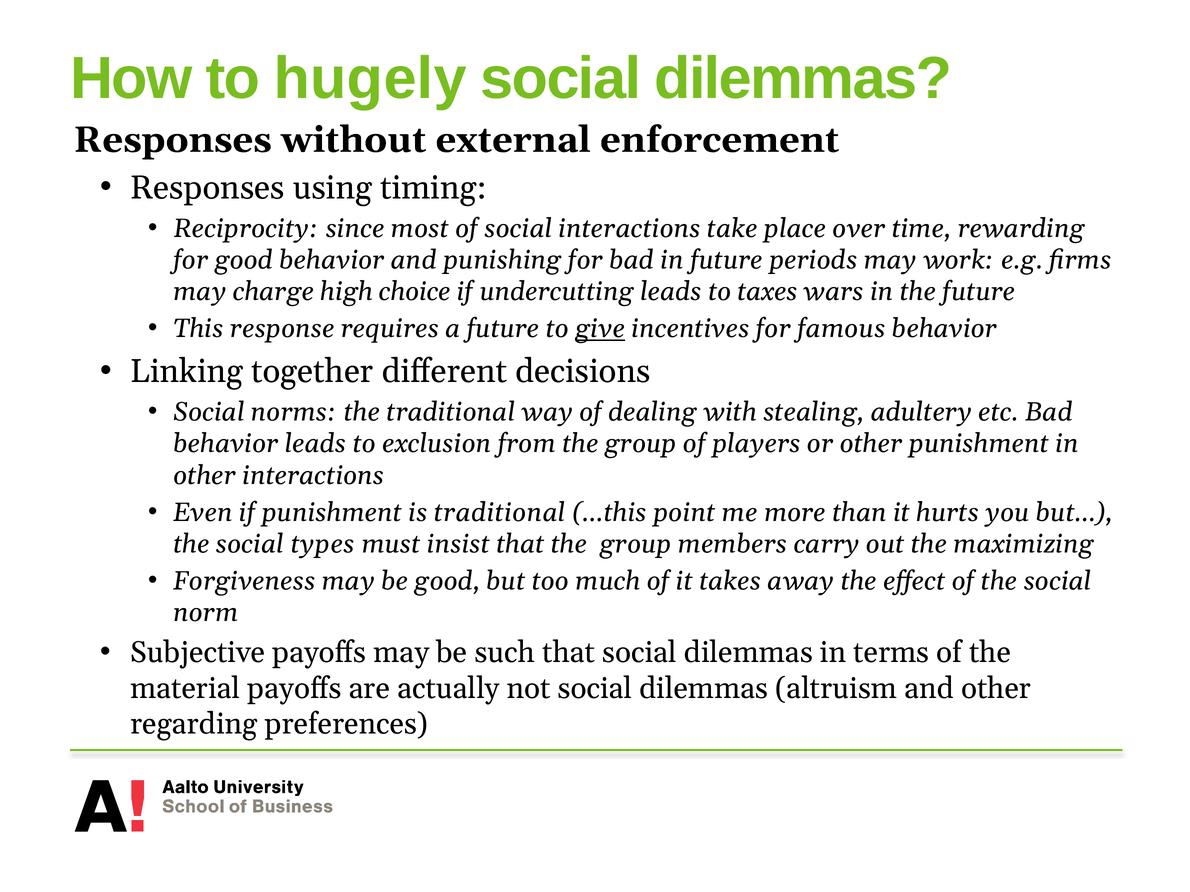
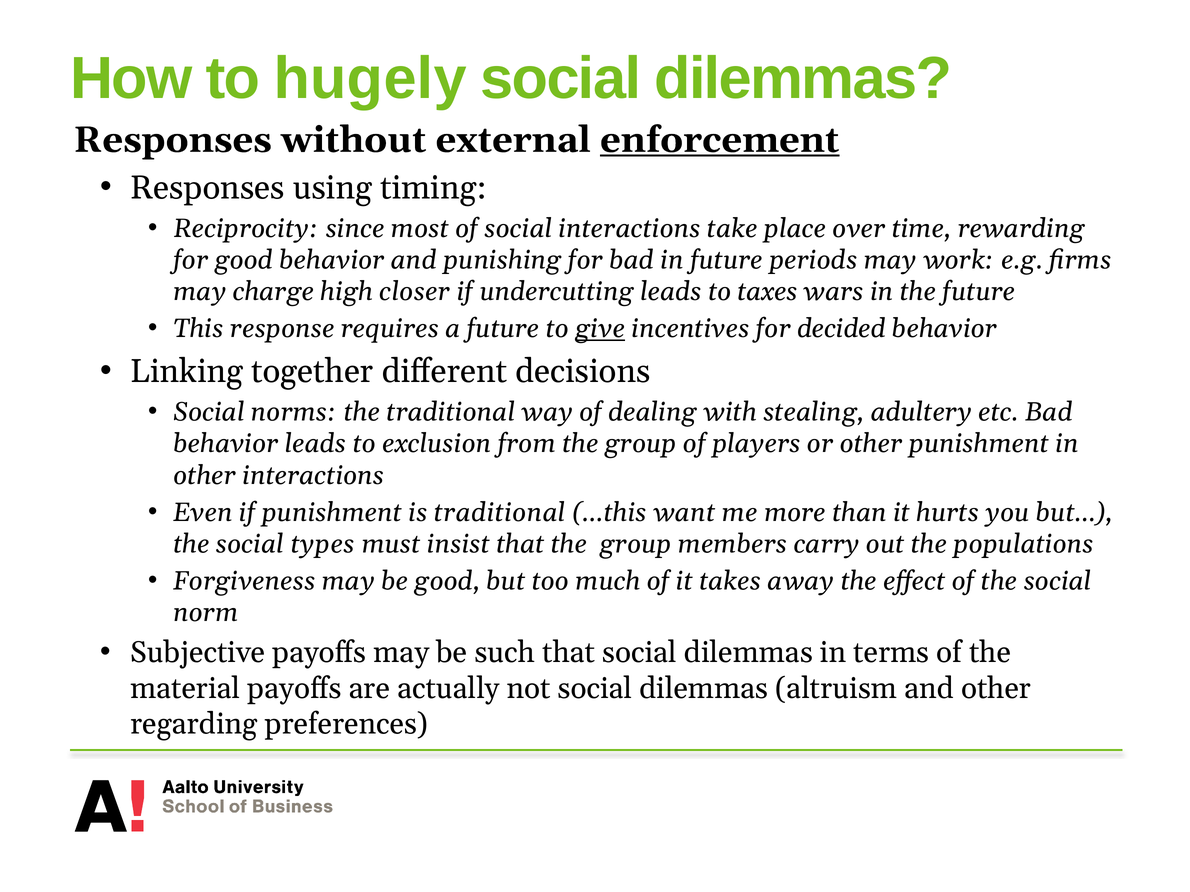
enforcement underline: none -> present
choice: choice -> closer
famous: famous -> decided
point: point -> want
maximizing: maximizing -> populations
